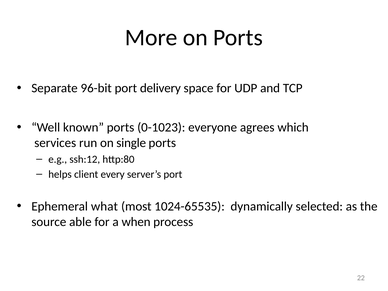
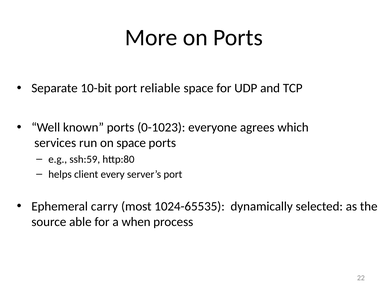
96-bit: 96-bit -> 10-bit
delivery: delivery -> reliable
on single: single -> space
ssh:12: ssh:12 -> ssh:59
what: what -> carry
